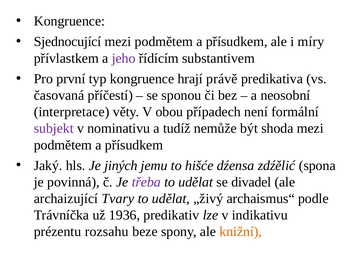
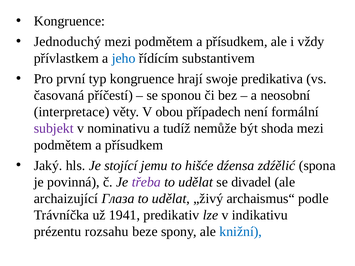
Sjednocující: Sjednocující -> Jednoduchý
míry: míry -> vždy
jeho colour: purple -> blue
právě: právě -> swoje
jiných: jiných -> stojící
Tvary: Tvary -> Глаза
1936: 1936 -> 1941
knižní colour: orange -> blue
